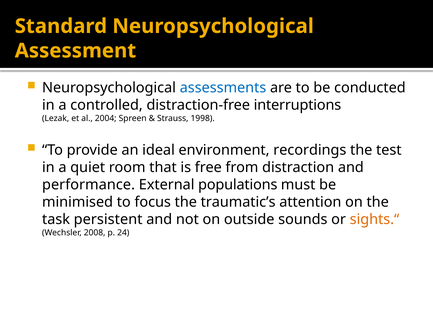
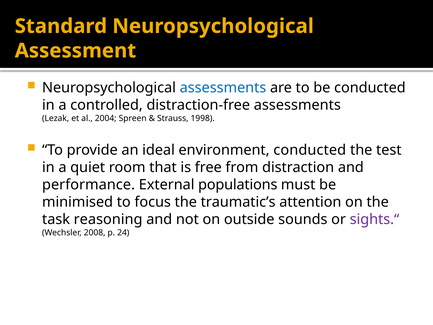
distraction-free interruptions: interruptions -> assessments
environment recordings: recordings -> conducted
persistent: persistent -> reasoning
sights.“ colour: orange -> purple
